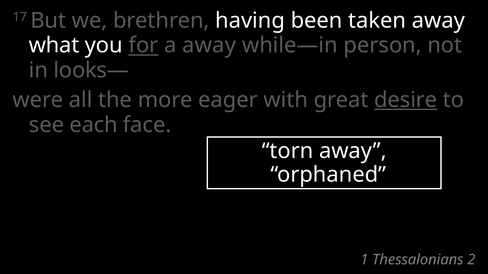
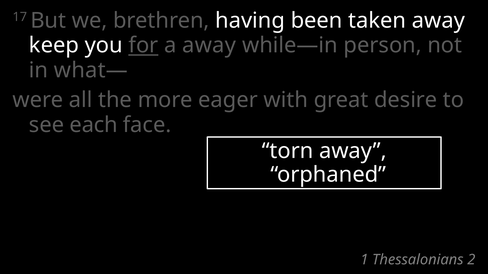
what: what -> keep
looks—: looks— -> what—
desire underline: present -> none
